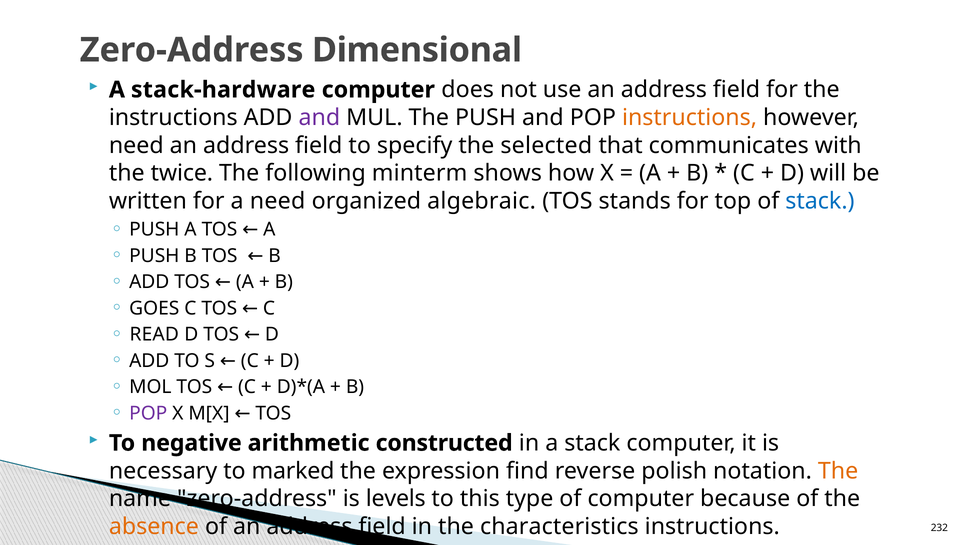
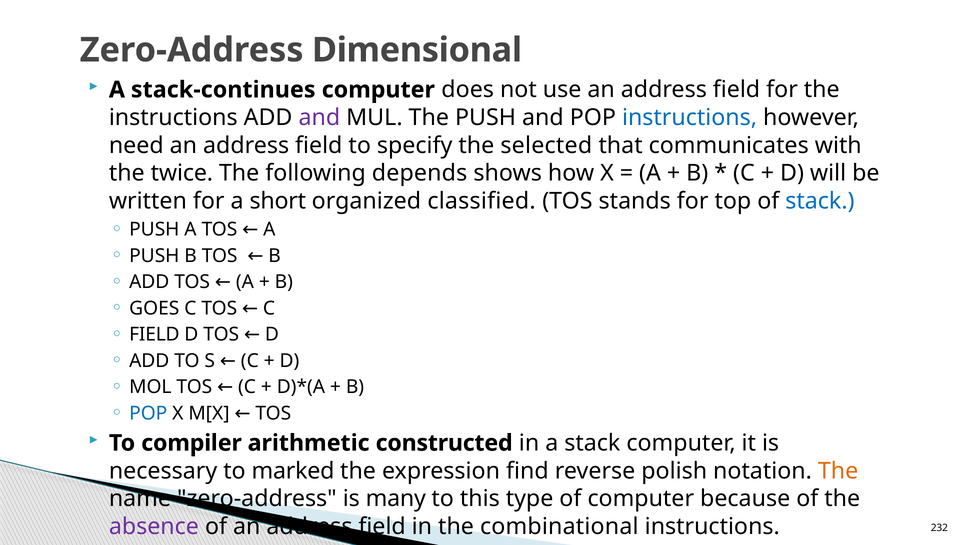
stack-hardware: stack-hardware -> stack-continues
instructions at (690, 118) colour: orange -> blue
minterm: minterm -> depends
a need: need -> short
algebraic: algebraic -> classified
READ at (154, 335): READ -> FIELD
POP at (148, 413) colour: purple -> blue
negative: negative -> compiler
levels: levels -> many
absence colour: orange -> purple
characteristics: characteristics -> combinational
